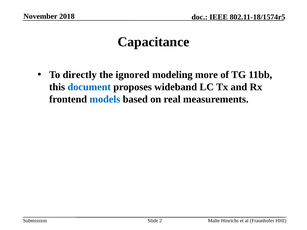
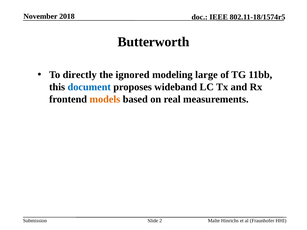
Capacitance: Capacitance -> Butterworth
more: more -> large
models colour: blue -> orange
